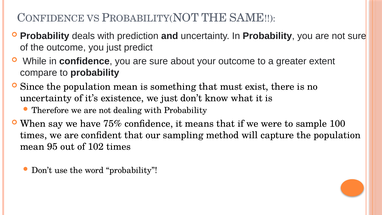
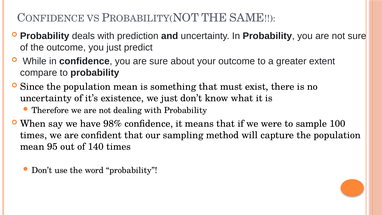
75%: 75% -> 98%
102: 102 -> 140
